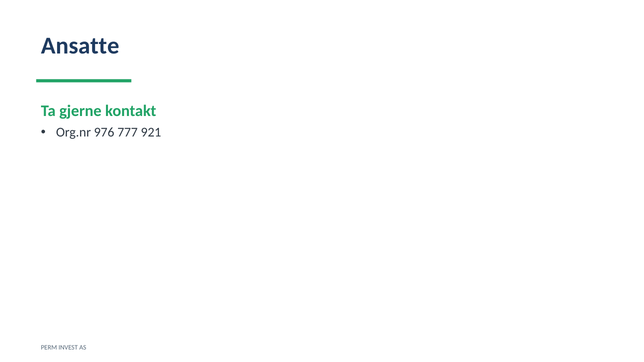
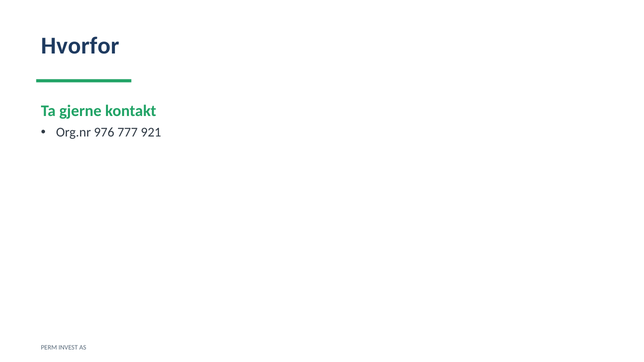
Ansatte: Ansatte -> Hvorfor
